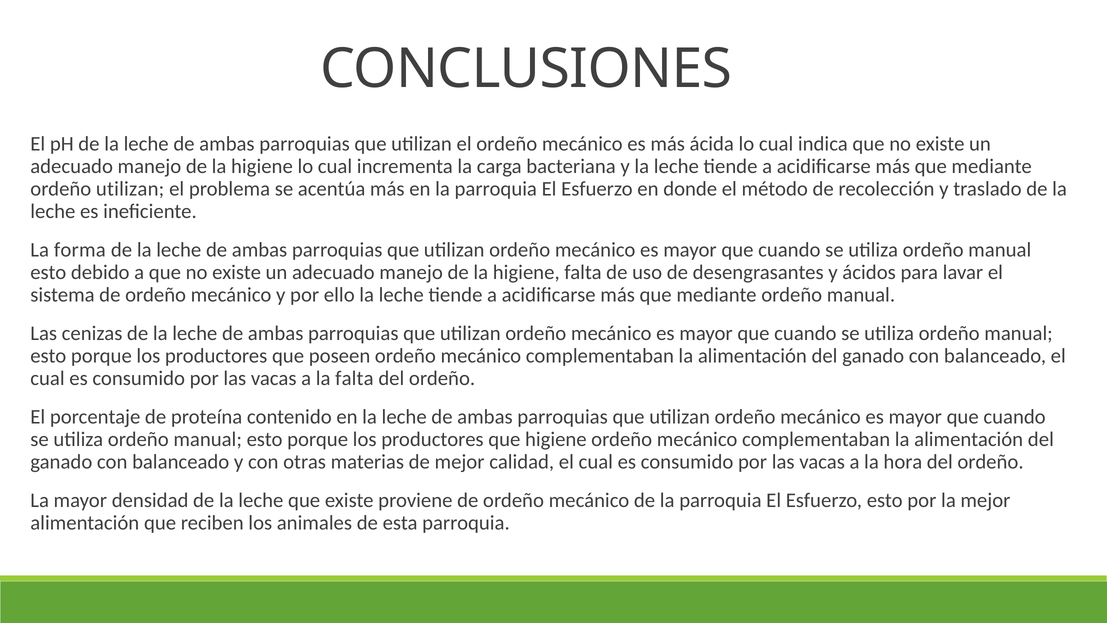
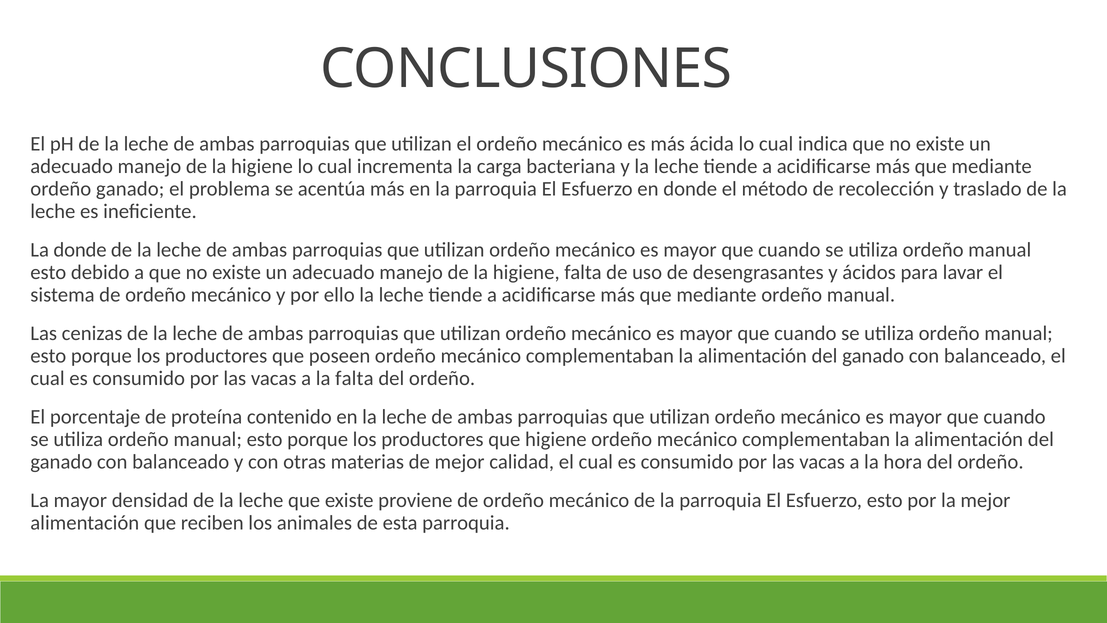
ordeño utilizan: utilizan -> ganado
La forma: forma -> donde
